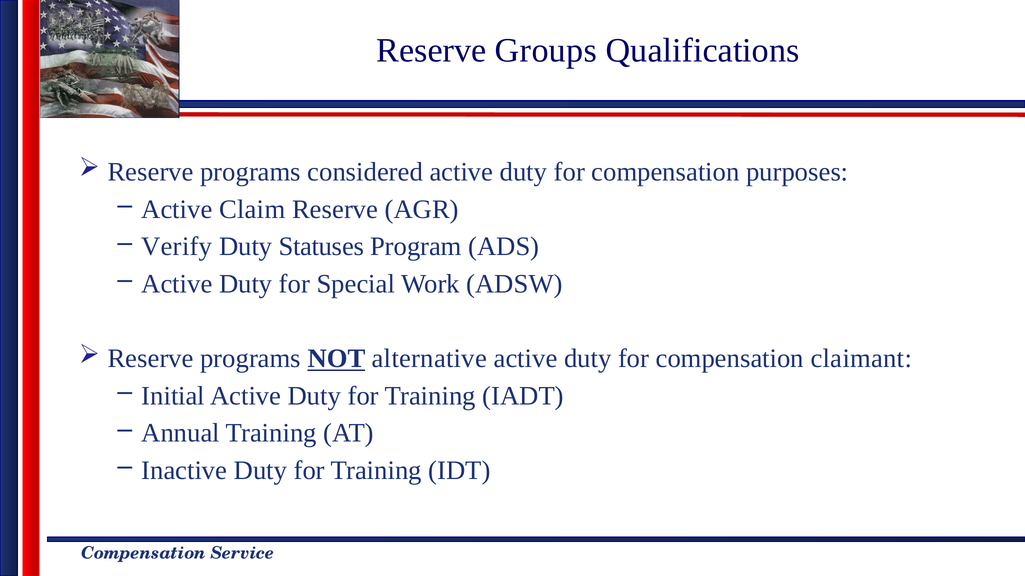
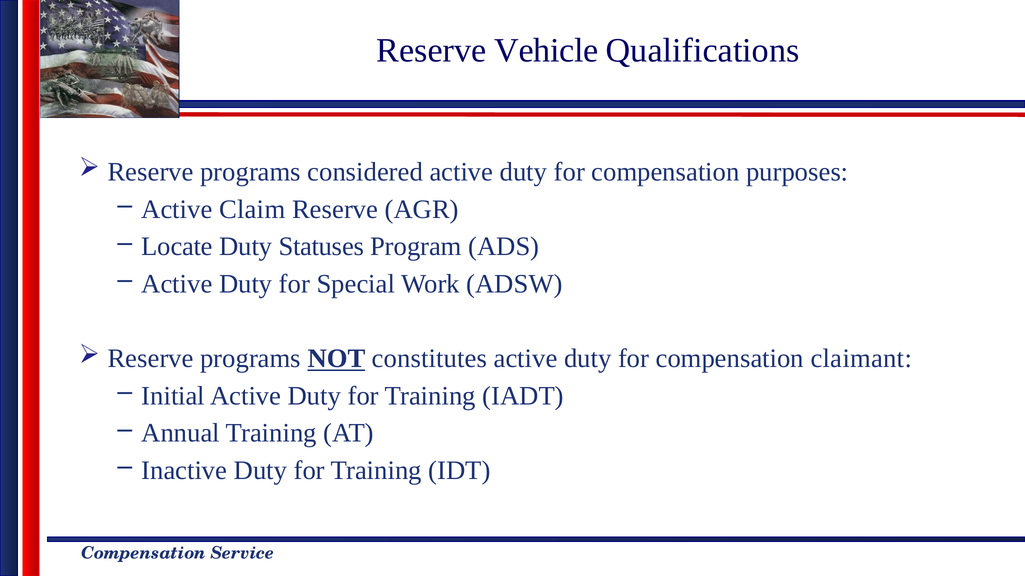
Groups: Groups -> Vehicle
Verify: Verify -> Locate
alternative: alternative -> constitutes
